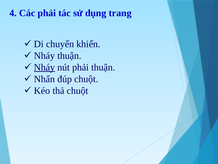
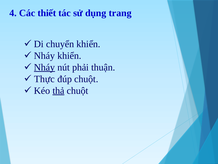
Các phải: phải -> thiết
Nháy thuận: thuận -> khiển
Nhấn: Nhấn -> Thực
thả underline: none -> present
